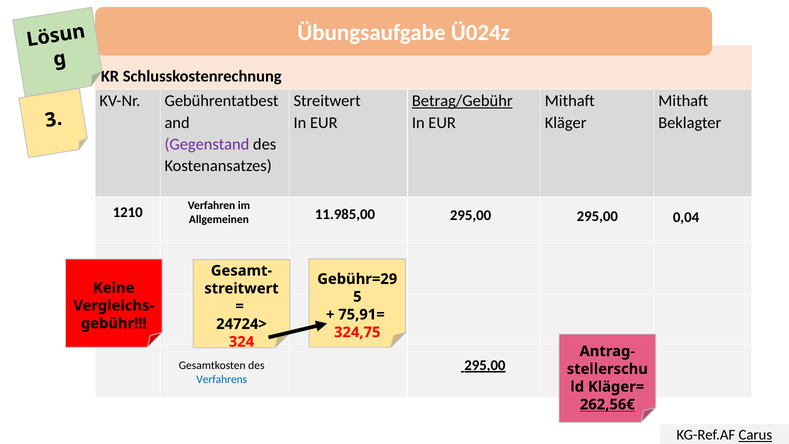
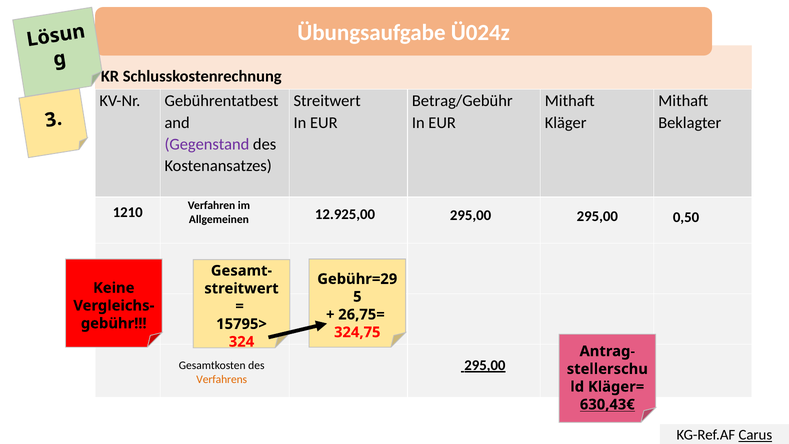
Betrag/Gebühr underline: present -> none
11.985,00: 11.985,00 -> 12.925,00
0,04: 0,04 -> 0,50
75,91=: 75,91= -> 26,75=
24724>: 24724> -> 15795>
Verfahrens colour: blue -> orange
262,56€: 262,56€ -> 630,43€
